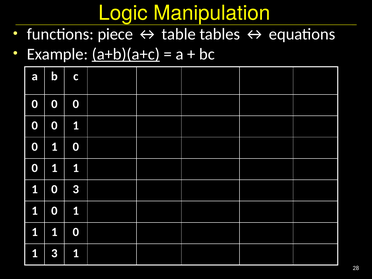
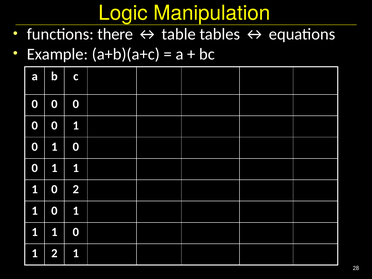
piece: piece -> there
a+b)(a+c underline: present -> none
0 3: 3 -> 2
1 3: 3 -> 2
